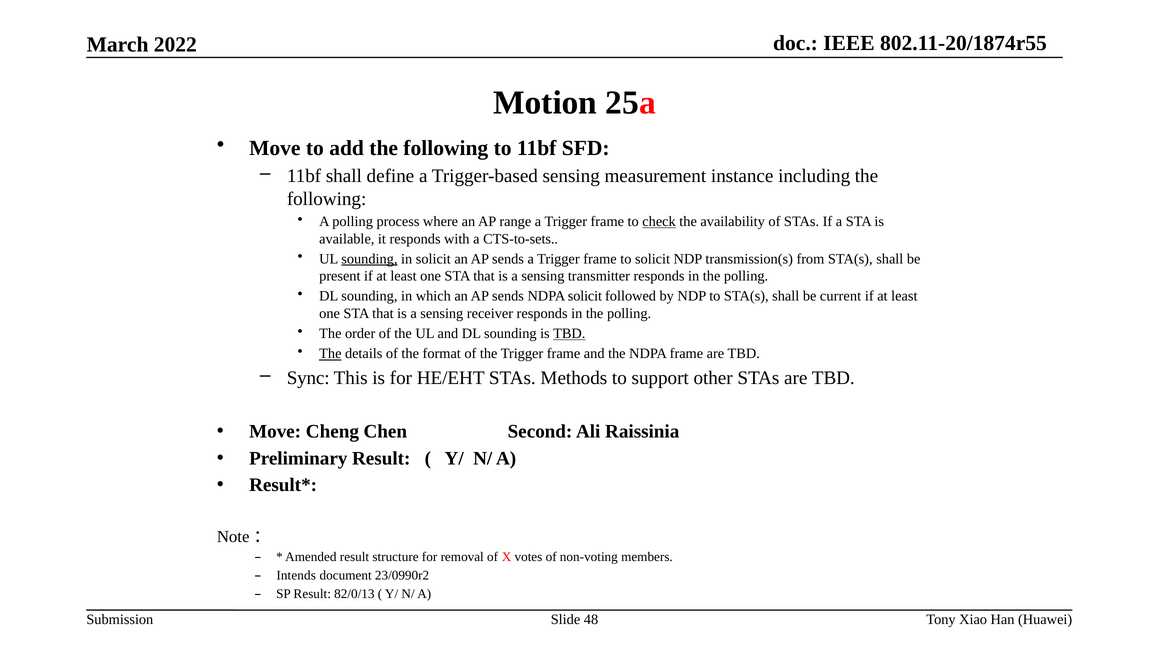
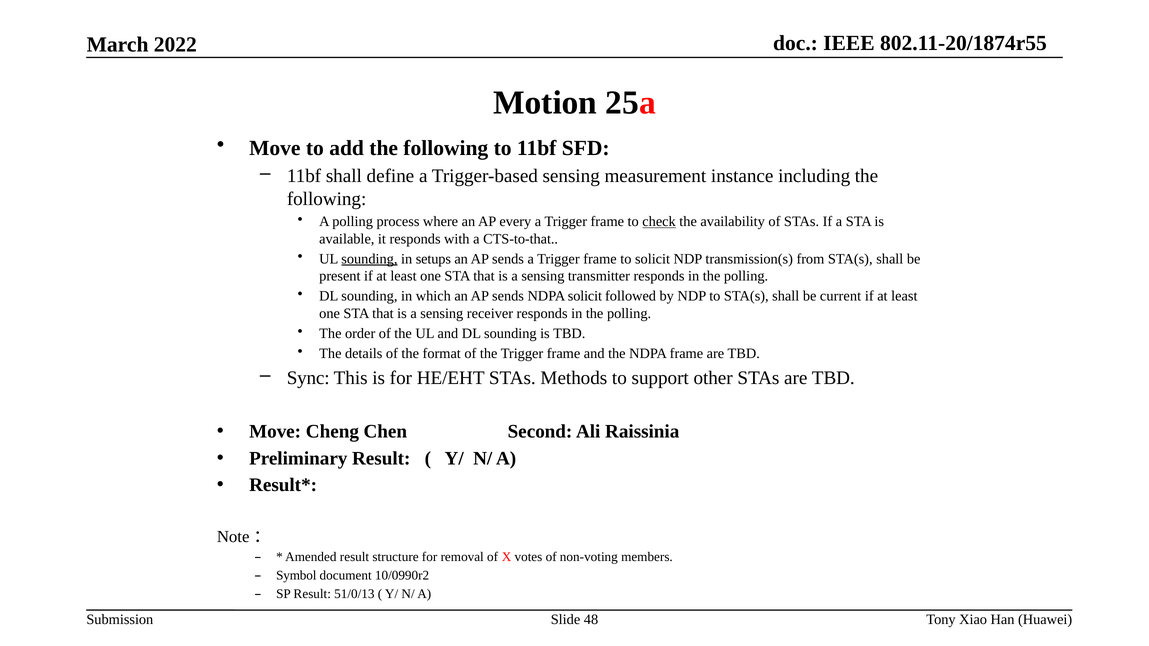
range: range -> every
CTS-to-sets: CTS-to-sets -> CTS-to-that
in solicit: solicit -> setups
TBD at (569, 334) underline: present -> none
The at (330, 354) underline: present -> none
Intends: Intends -> Symbol
23/0990r2: 23/0990r2 -> 10/0990r2
82/0/13: 82/0/13 -> 51/0/13
